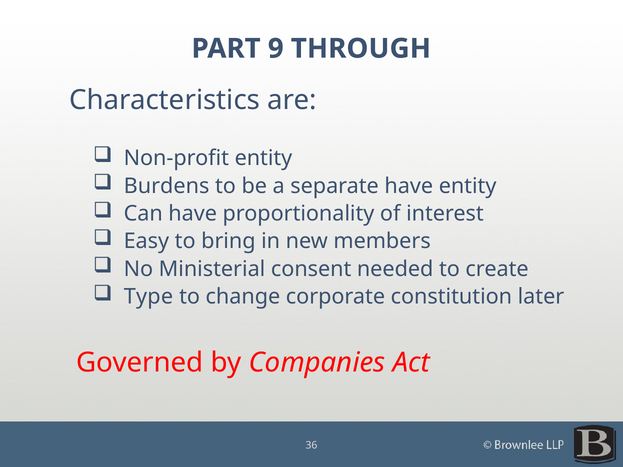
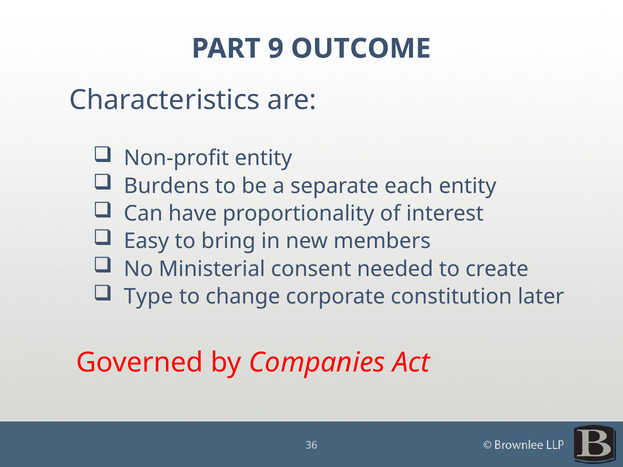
THROUGH: THROUGH -> OUTCOME
separate have: have -> each
